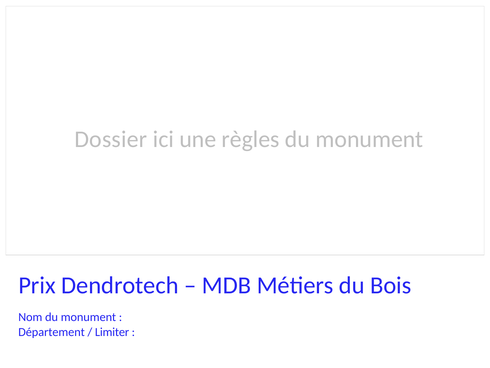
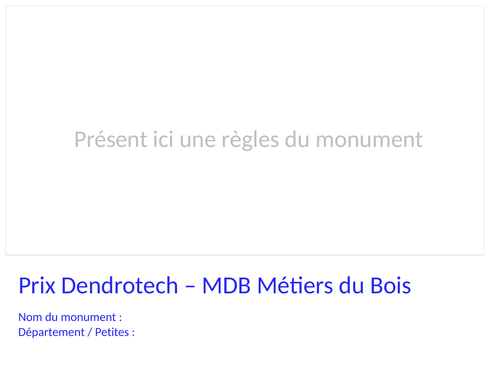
Dossier: Dossier -> Présent
Limiter: Limiter -> Petites
